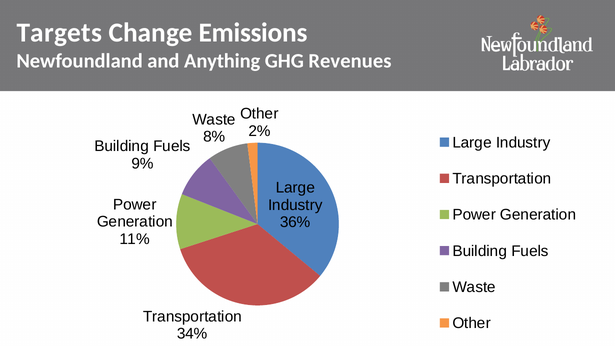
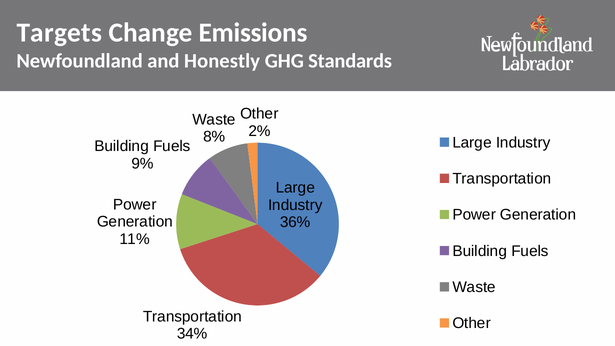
Anything: Anything -> Honestly
Revenues: Revenues -> Standards
